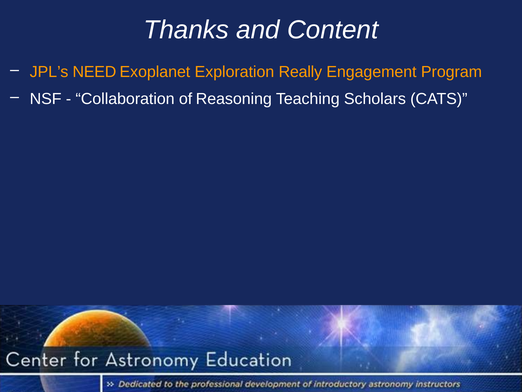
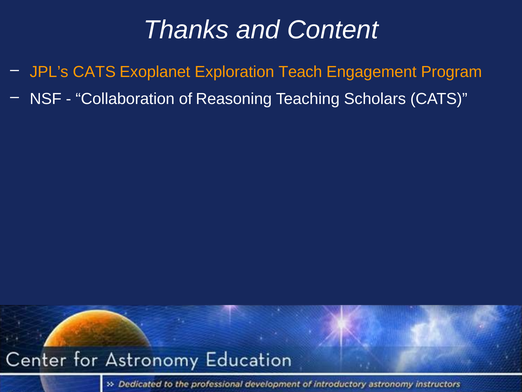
JPL’s NEED: NEED -> CATS
Really: Really -> Teach
